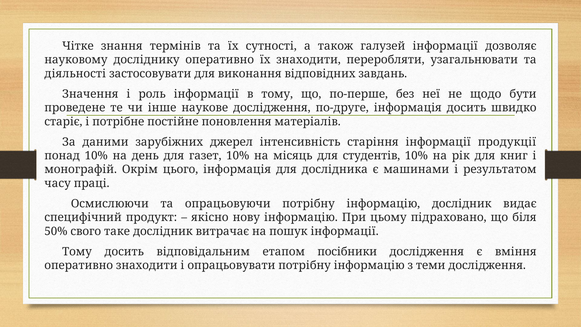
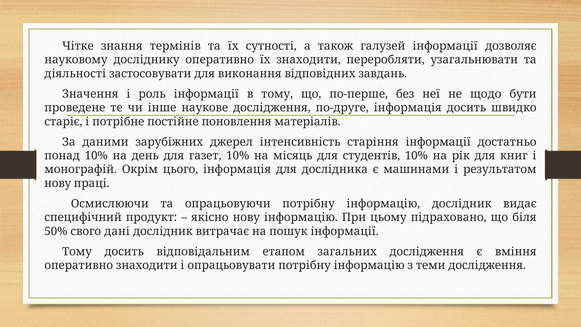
продукції: продукції -> достатньо
часу at (58, 183): часу -> нову
таке: таке -> дані
посібники: посібники -> загальних
